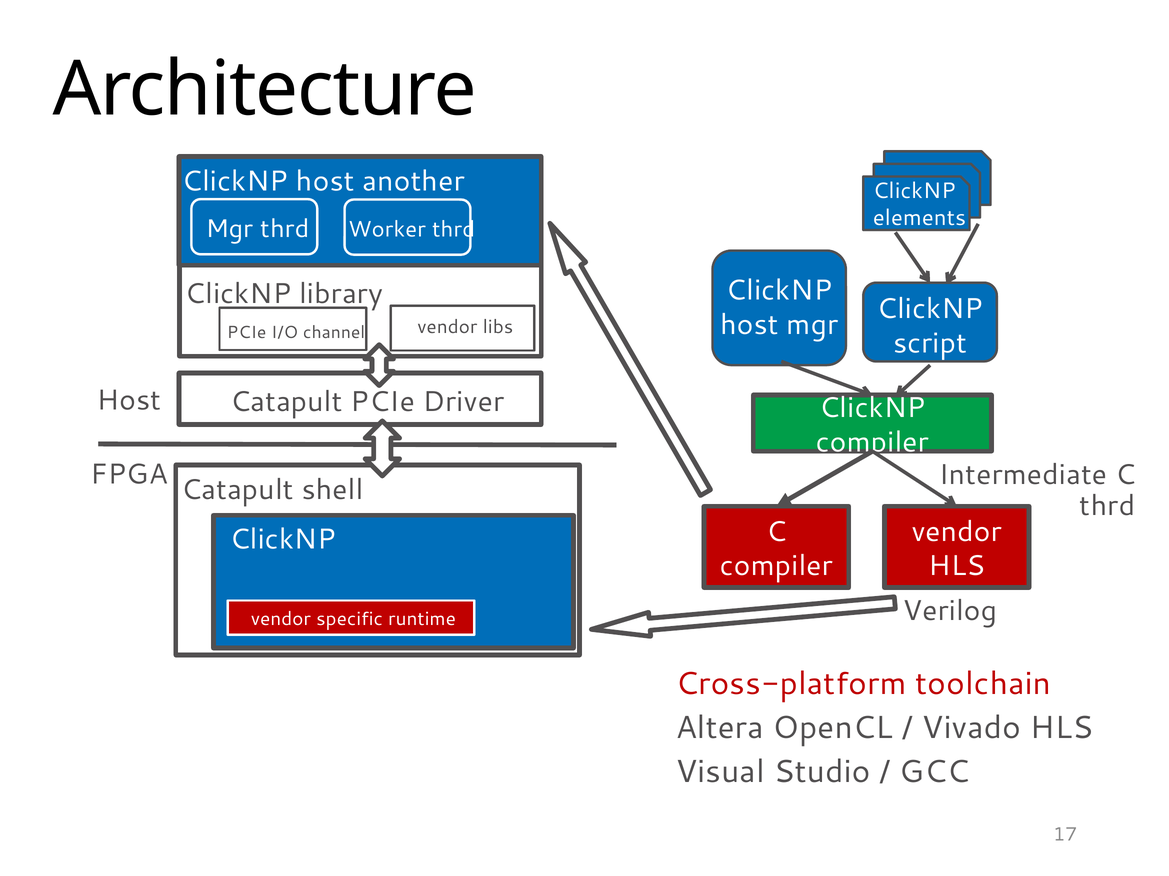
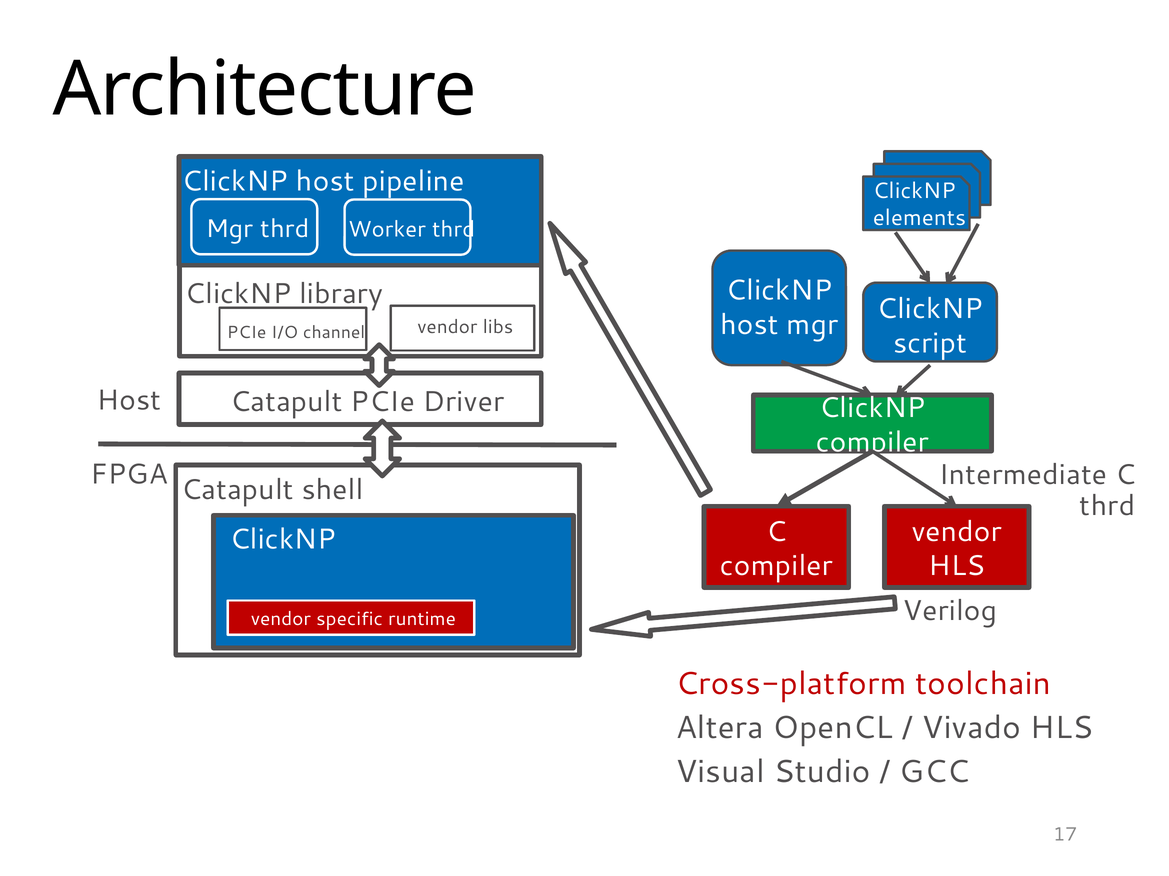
another: another -> pipeline
